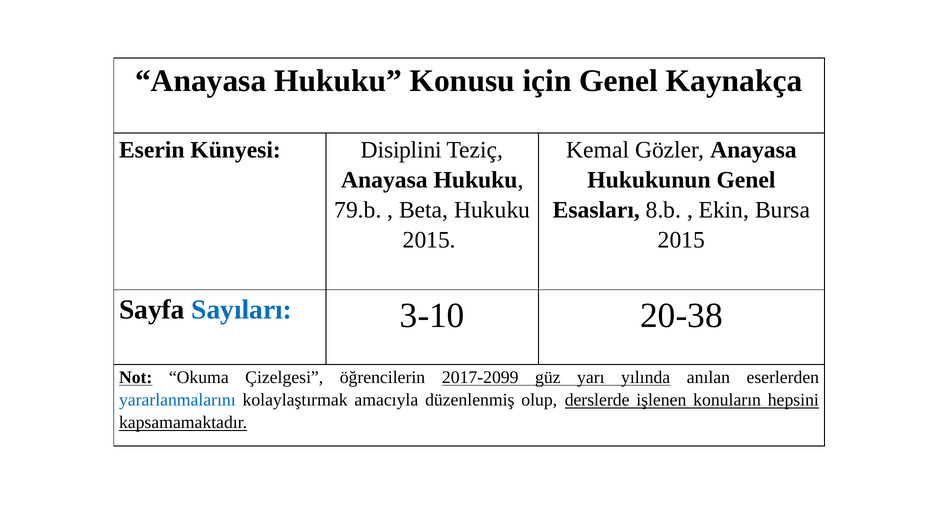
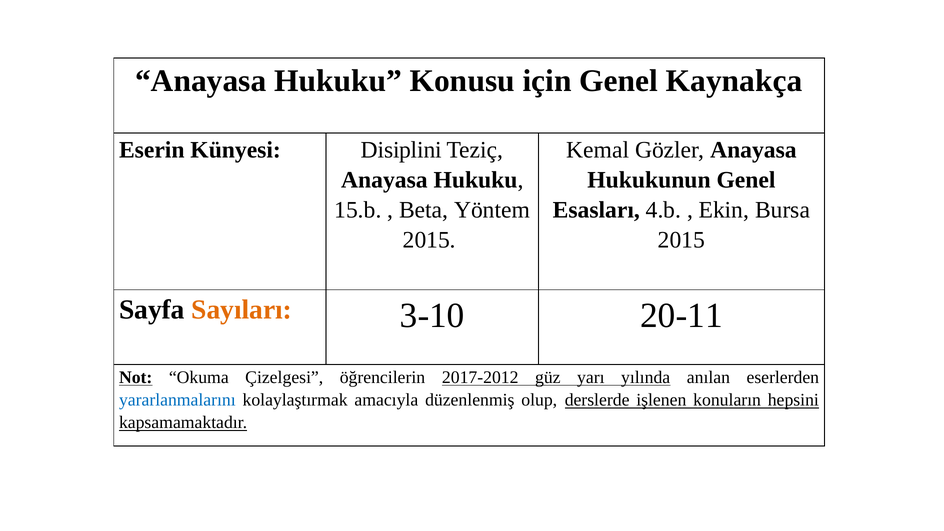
79.b: 79.b -> 15.b
Beta Hukuku: Hukuku -> Yöntem
8.b: 8.b -> 4.b
Sayıları colour: blue -> orange
20-38: 20-38 -> 20-11
2017-2099: 2017-2099 -> 2017-2012
